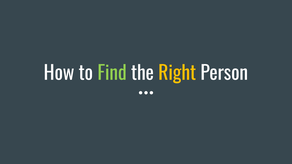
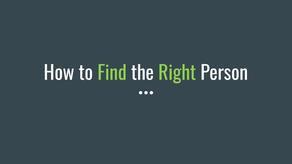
Right colour: yellow -> light green
